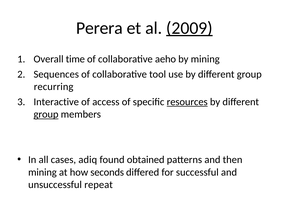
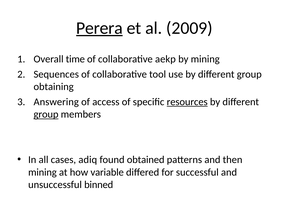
Perera underline: none -> present
2009 underline: present -> none
aeho: aeho -> aekp
recurring: recurring -> obtaining
Interactive: Interactive -> Answering
seconds: seconds -> variable
repeat: repeat -> binned
